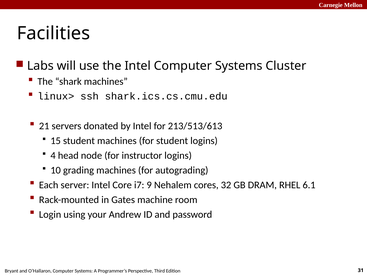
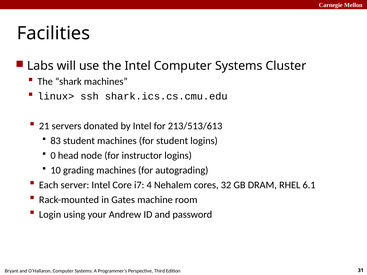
15: 15 -> 83
4: 4 -> 0
9: 9 -> 4
